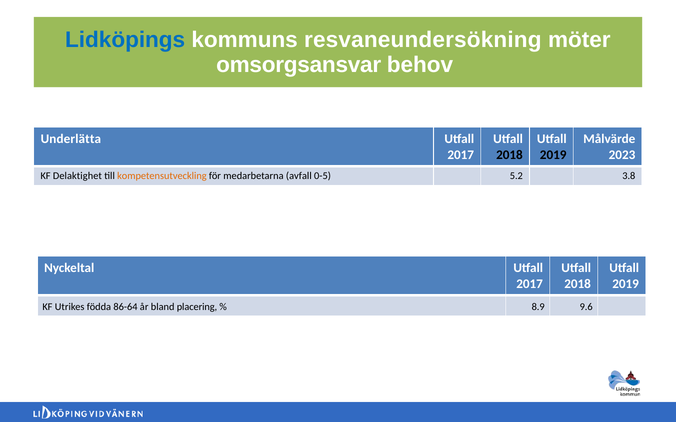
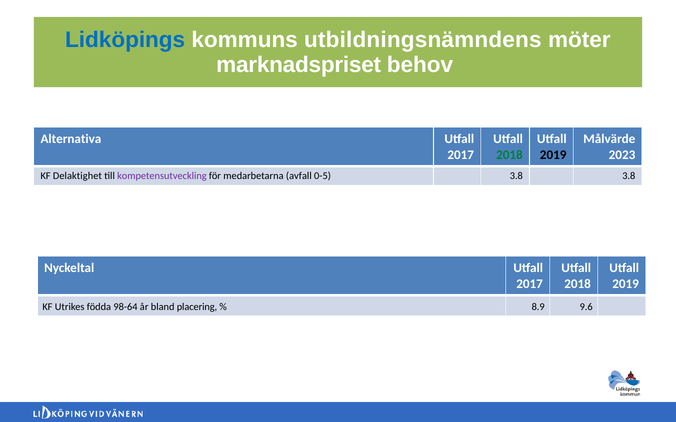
resvaneundersökning: resvaneundersökning -> utbildningsnämndens
omsorgsansvar: omsorgsansvar -> marknadspriset
Underlätta: Underlätta -> Alternativa
2018 at (509, 155) colour: black -> green
kompetensutveckling colour: orange -> purple
0-5 5.2: 5.2 -> 3.8
86-64: 86-64 -> 98-64
